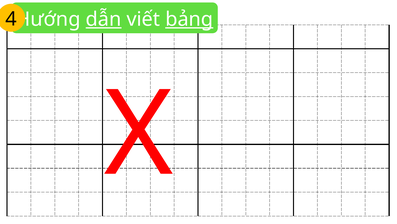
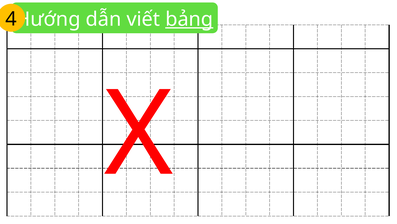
dẫn underline: present -> none
